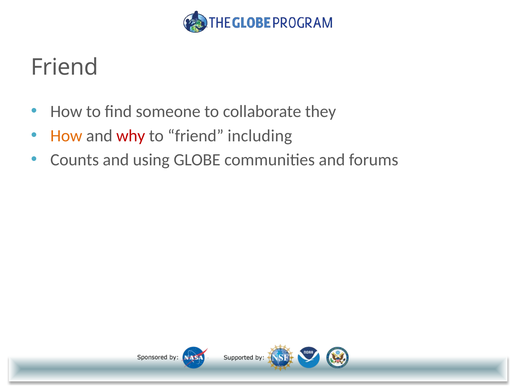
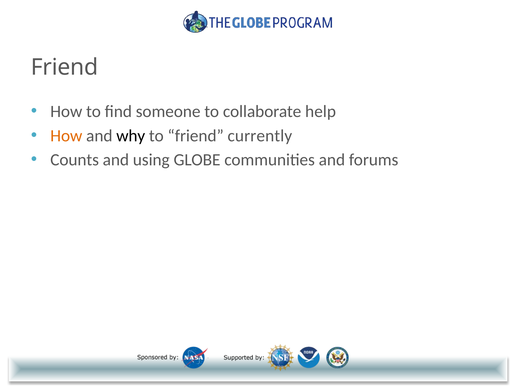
they: they -> help
why colour: red -> black
including: including -> currently
